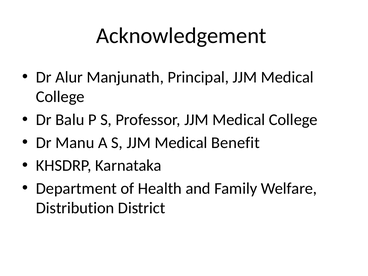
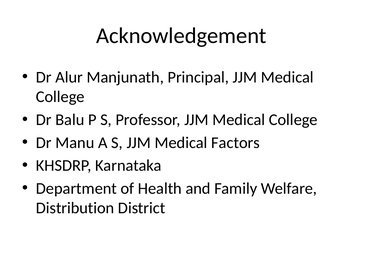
Benefit: Benefit -> Factors
